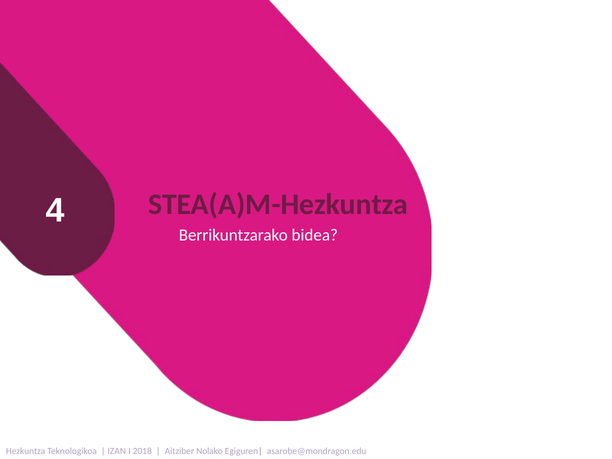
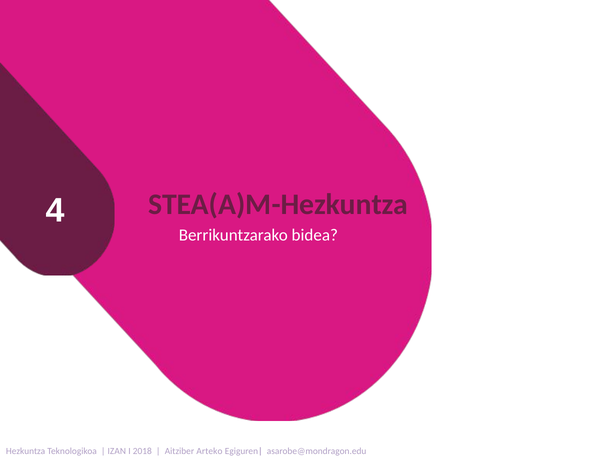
Nolako: Nolako -> Arteko
